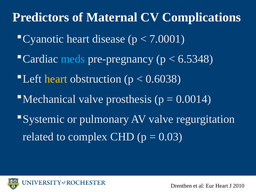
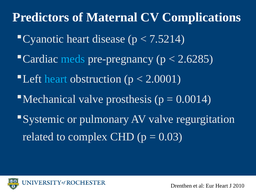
7.0001: 7.0001 -> 7.5214
6.5348: 6.5348 -> 2.6285
heart at (56, 79) colour: yellow -> light blue
0.6038: 0.6038 -> 2.0001
